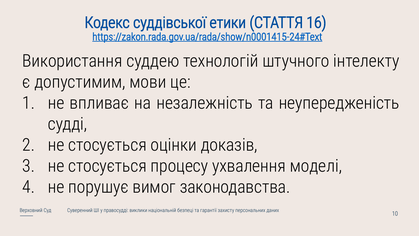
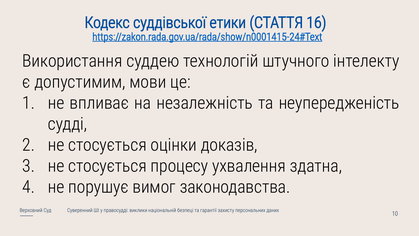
моделі: моделі -> здатна
